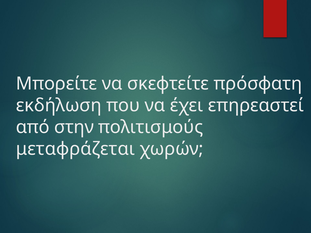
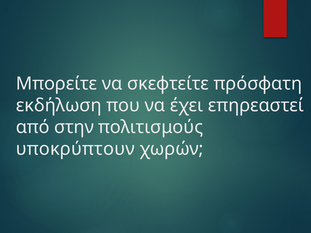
μεταφράζεται: μεταφράζεται -> υποκρύπτουν
